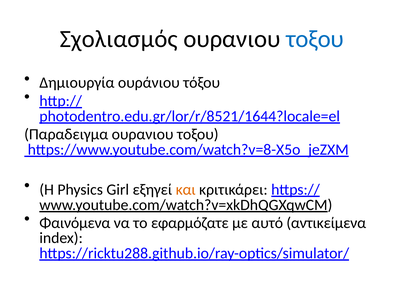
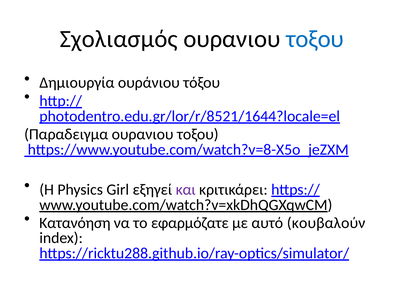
και colour: orange -> purple
Φαινόμενα: Φαινόμενα -> Κατανόηση
αντικείμενα: αντικείμενα -> κουβαλούν
